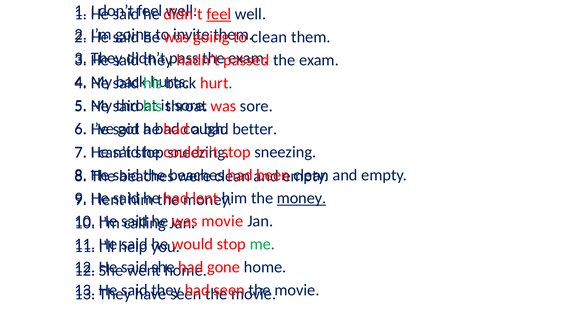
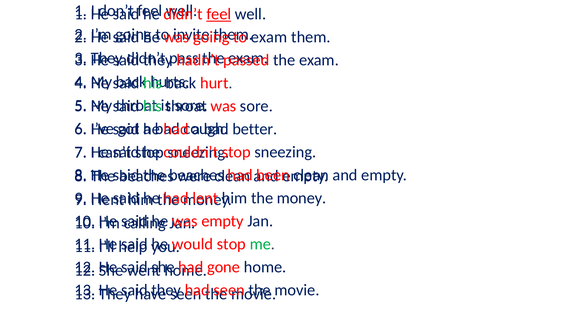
clean at (269, 37): clean -> exam
money at (302, 198) underline: present -> none
movie at (222, 221): movie -> empty
